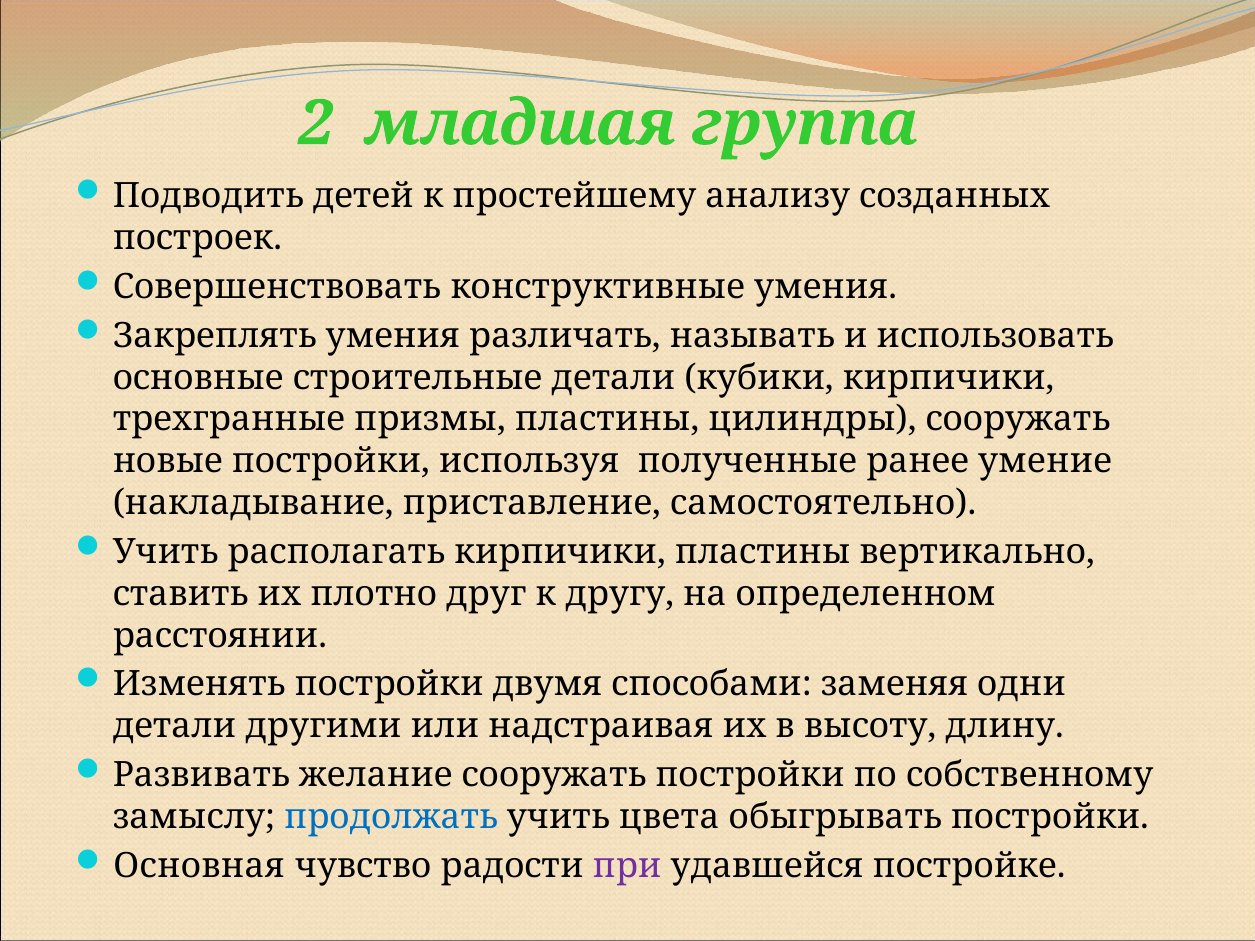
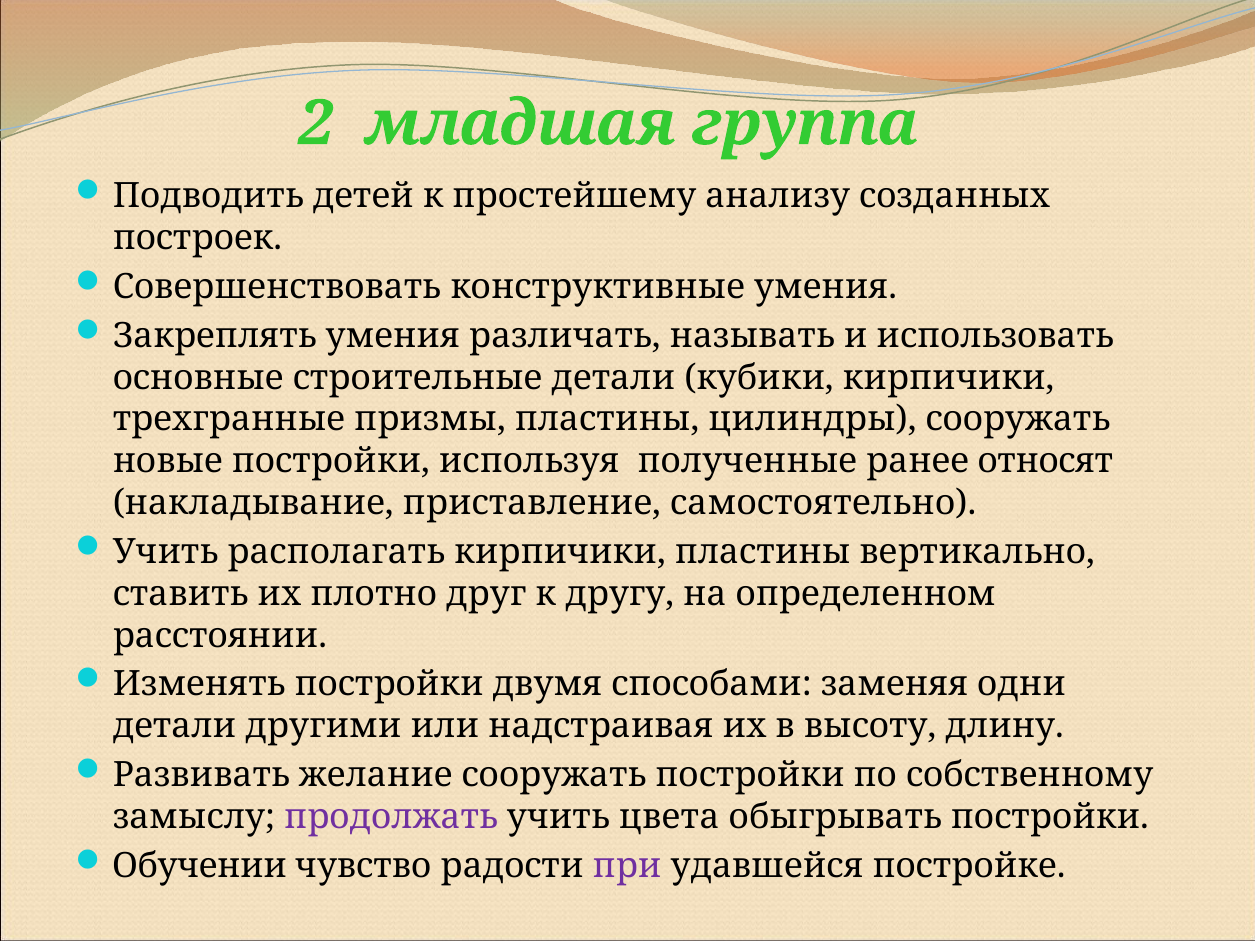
умение: умение -> относят
продолжать colour: blue -> purple
Основная: Основная -> Обучении
